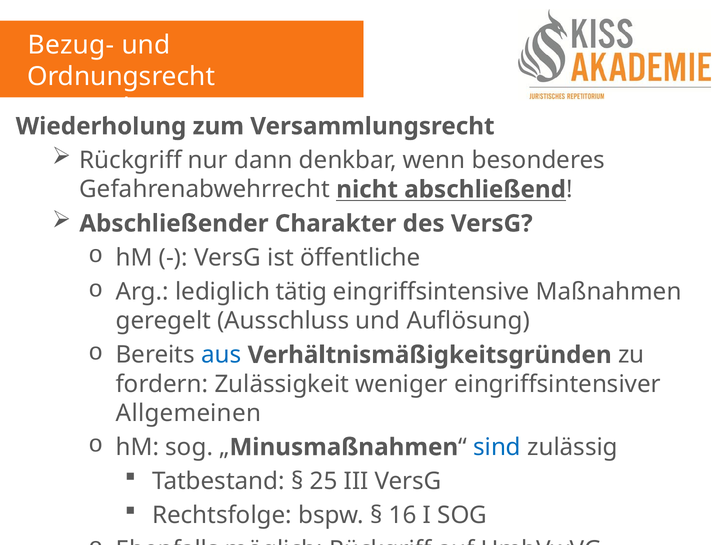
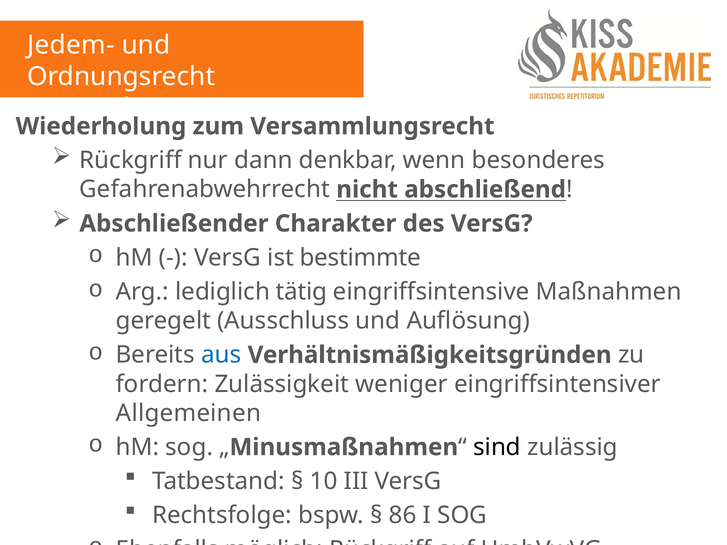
Bezug-: Bezug- -> Jedem-
öffentliche: öffentliche -> bestimmte
sind colour: blue -> black
25 at (324, 482): 25 -> 10
16: 16 -> 86
